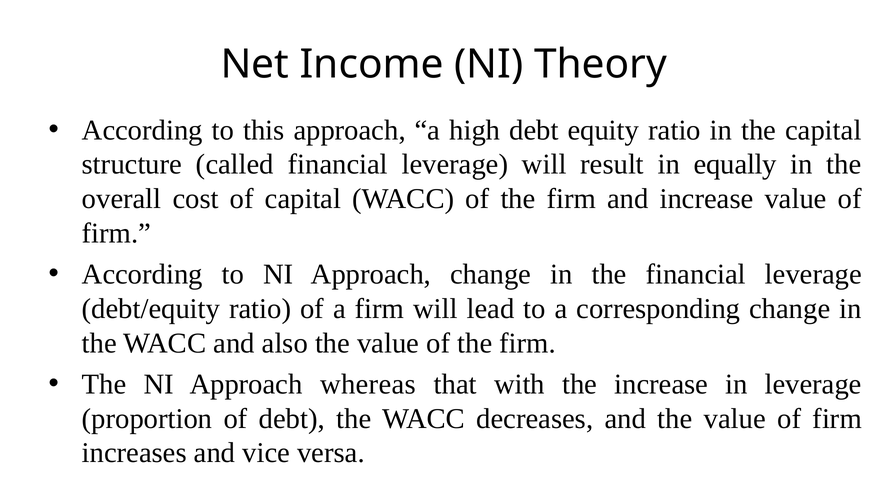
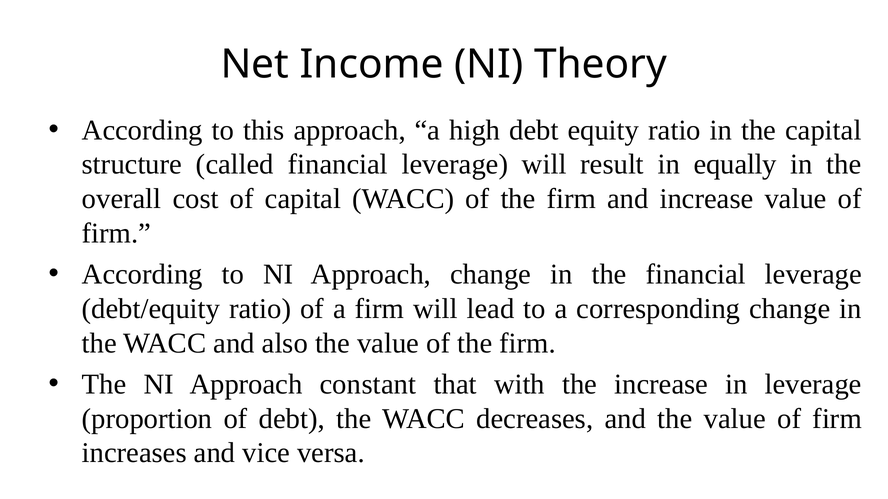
whereas: whereas -> constant
